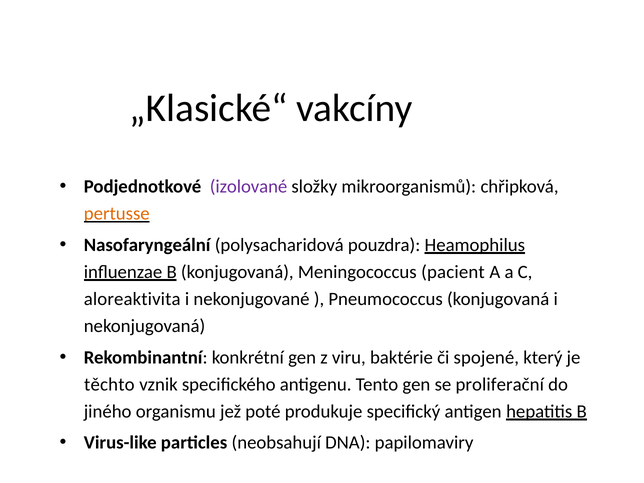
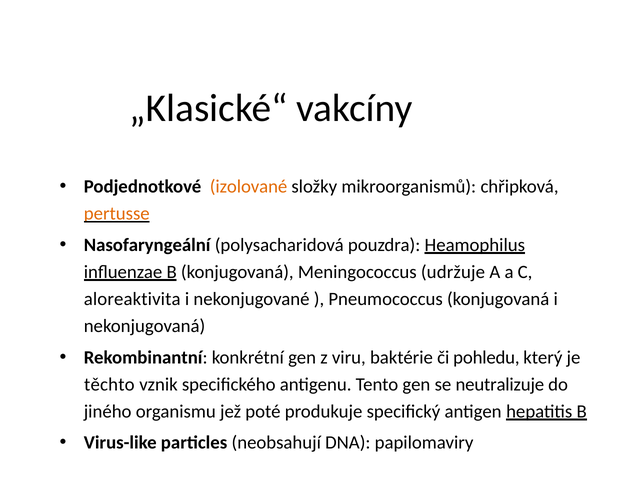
izolované colour: purple -> orange
pacient: pacient -> udržuje
spojené: spojené -> pohledu
proliferační: proliferační -> neutralizuje
